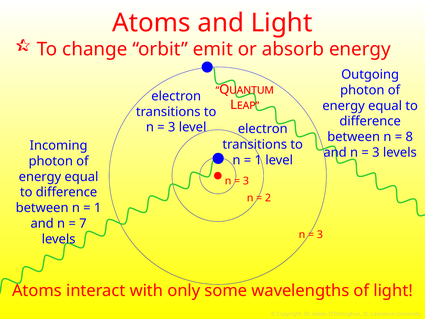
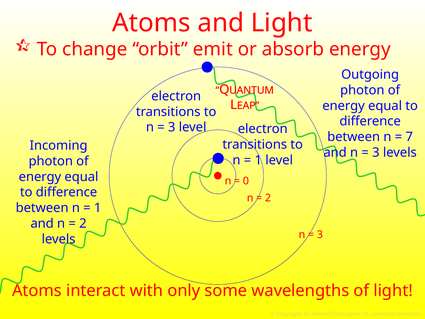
8: 8 -> 7
3 at (246, 181): 3 -> 0
7 at (83, 223): 7 -> 2
